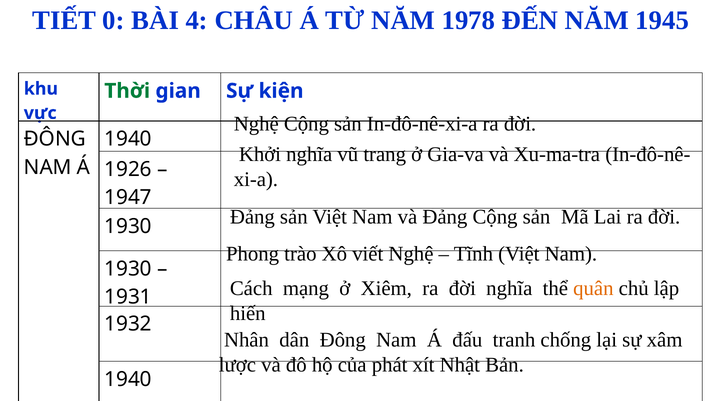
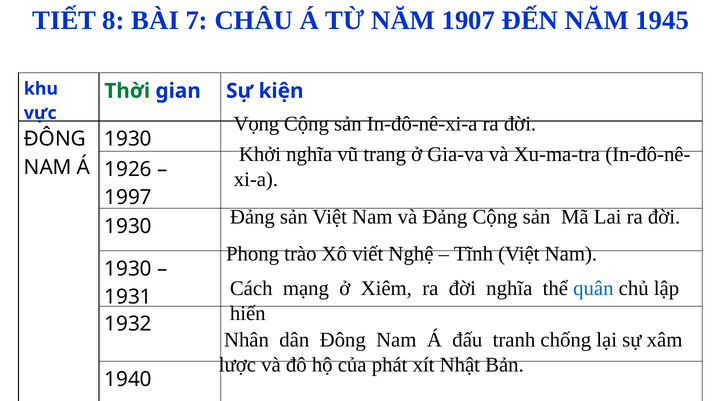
0: 0 -> 8
4: 4 -> 7
1978: 1978 -> 1907
Nghệ at (256, 124): Nghệ -> Vọng
1940 at (128, 139): 1940 -> 1930
1947: 1947 -> 1997
quân colour: orange -> blue
